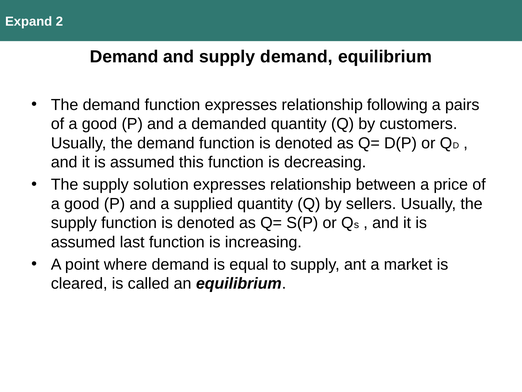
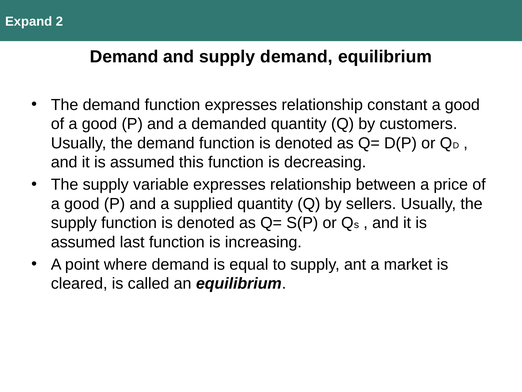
following: following -> constant
pairs at (462, 105): pairs -> good
solution: solution -> variable
